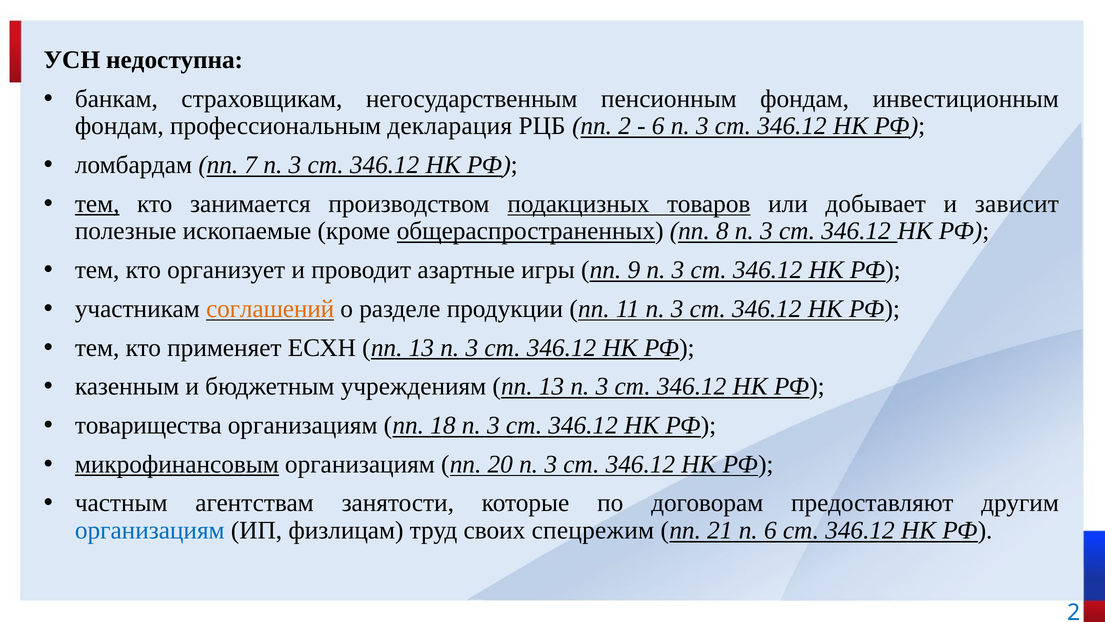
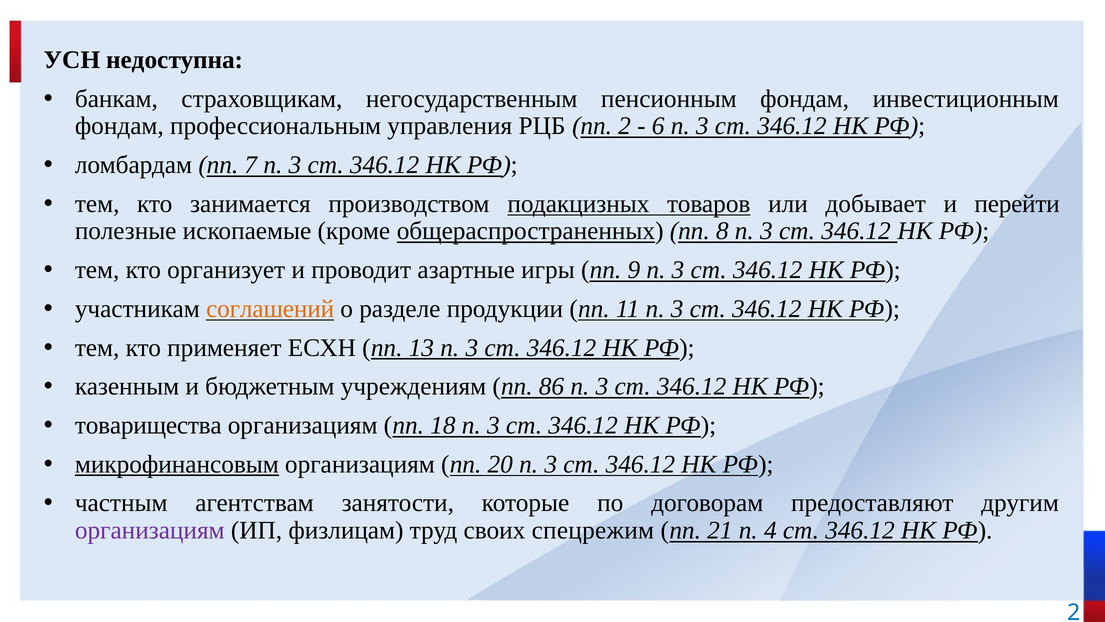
декларация: декларация -> управления
тем at (97, 204) underline: present -> none
зависит: зависит -> перейти
учреждениям пп 13: 13 -> 86
организациям at (150, 530) colour: blue -> purple
п 6: 6 -> 4
